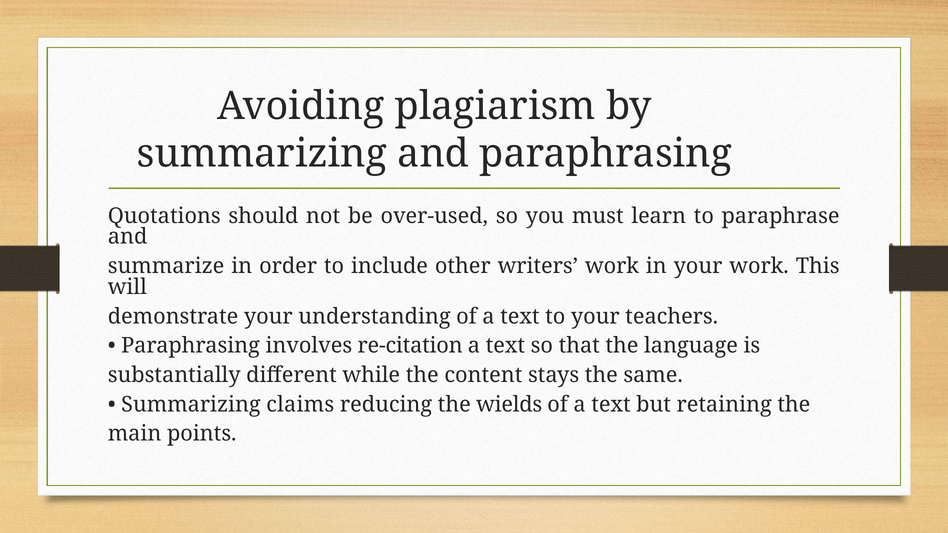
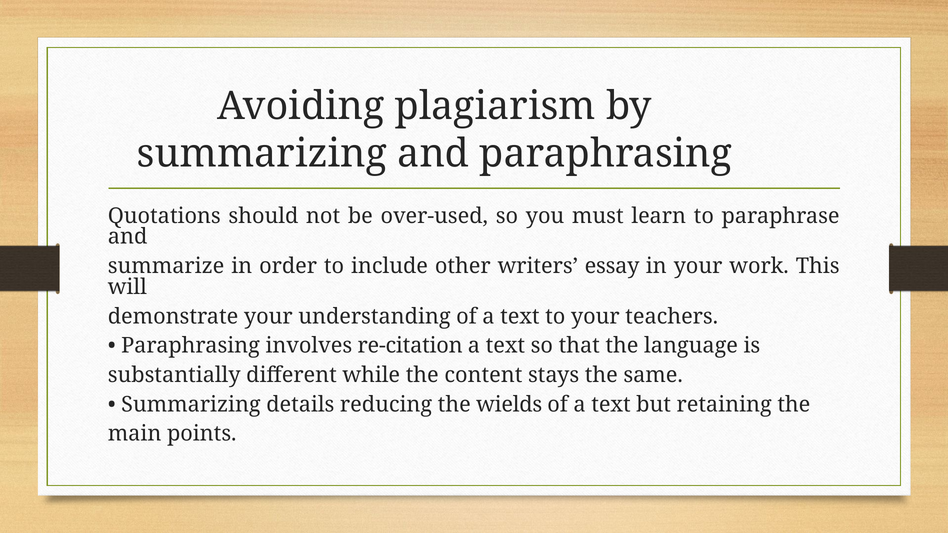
writers work: work -> essay
claims: claims -> details
